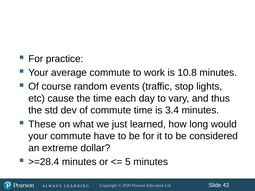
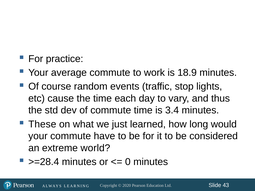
10.8: 10.8 -> 18.9
dollar: dollar -> world
5: 5 -> 0
